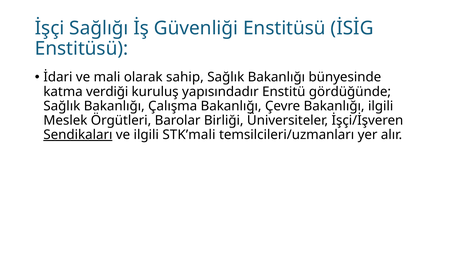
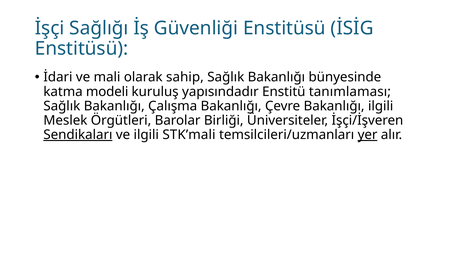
verdiği: verdiği -> modeli
gördüğünde: gördüğünde -> tanımlaması
yer underline: none -> present
